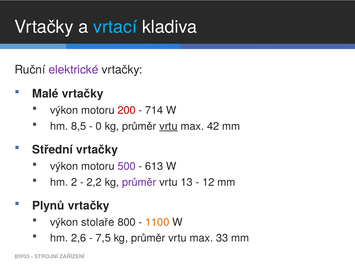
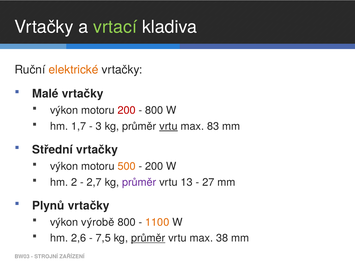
vrtací colour: light blue -> light green
elektrické colour: purple -> orange
714 at (154, 110): 714 -> 800
8,5: 8,5 -> 1,7
0: 0 -> 3
42: 42 -> 83
500 colour: purple -> orange
613 at (154, 166): 613 -> 200
2,2: 2,2 -> 2,7
12: 12 -> 27
stolaře: stolaře -> výrobě
průměr at (148, 238) underline: none -> present
33: 33 -> 38
